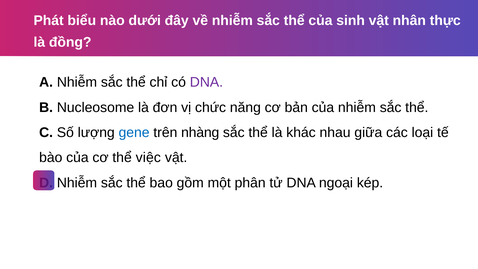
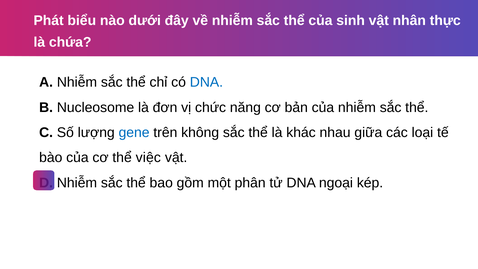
đồng: đồng -> chứa
DNA at (206, 82) colour: purple -> blue
nhàng: nhàng -> không
